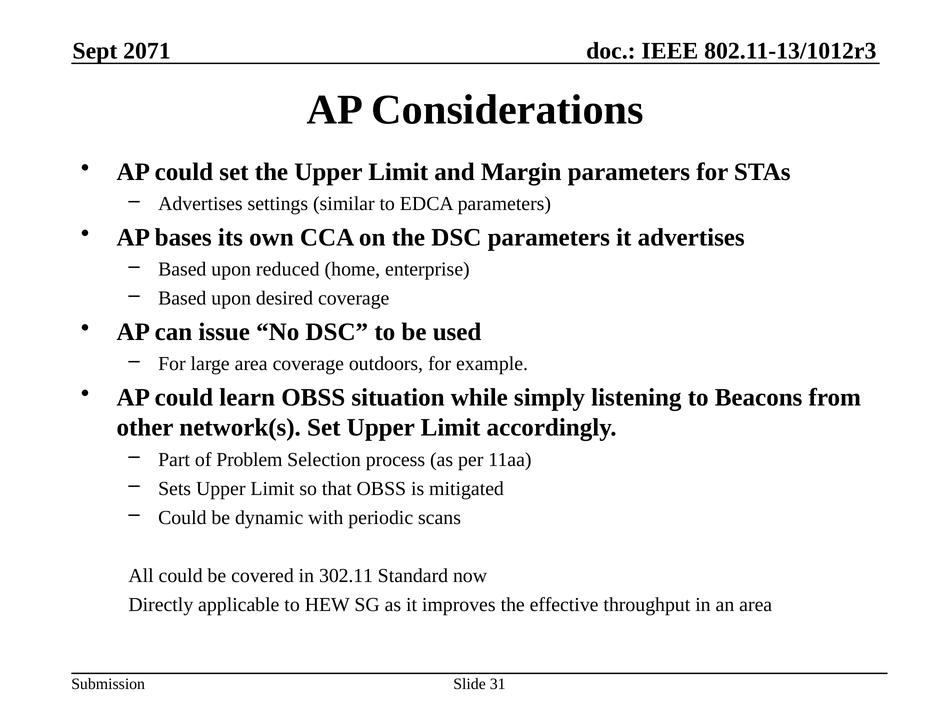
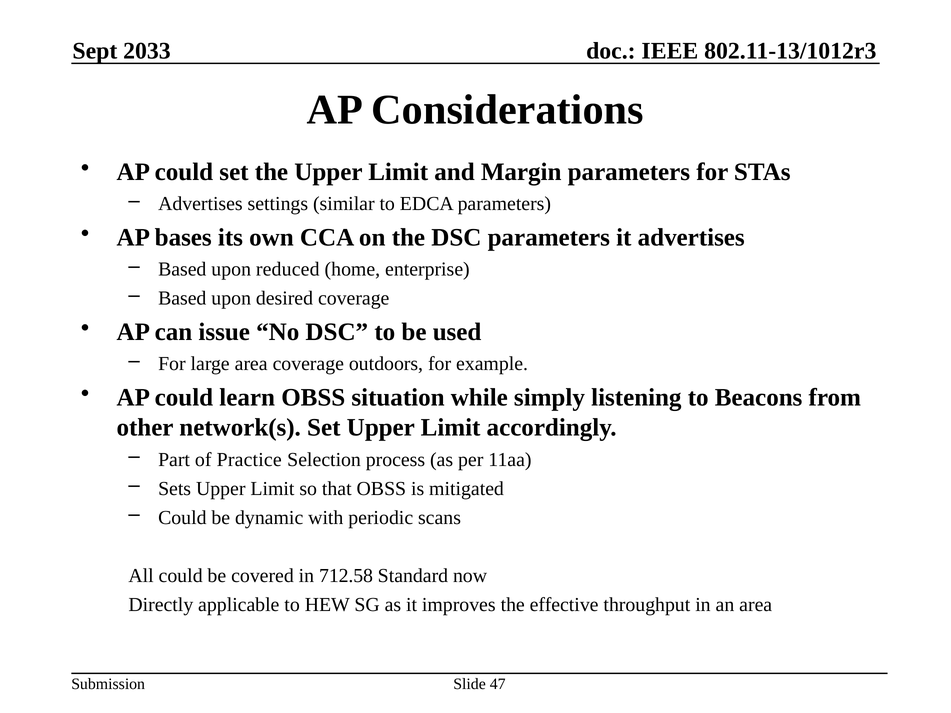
2071: 2071 -> 2033
Problem: Problem -> Practice
302.11: 302.11 -> 712.58
31: 31 -> 47
